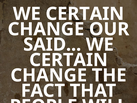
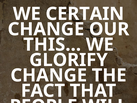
SAID: SAID -> THIS
CERTAIN at (69, 60): CERTAIN -> GLORIFY
